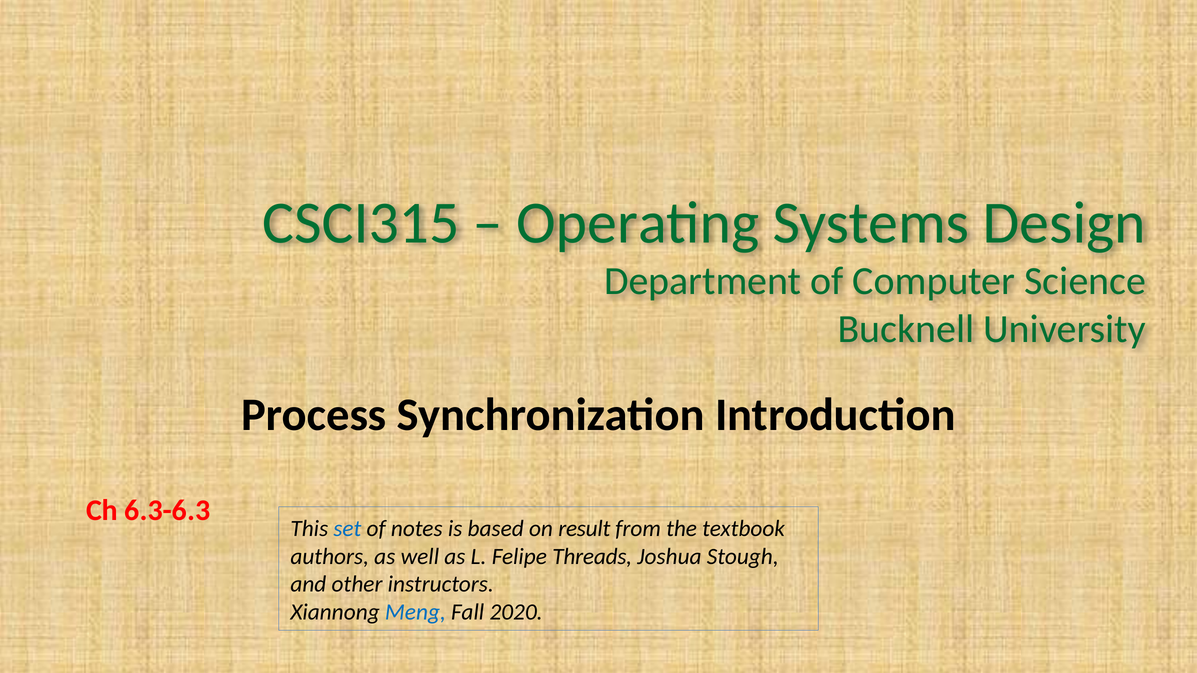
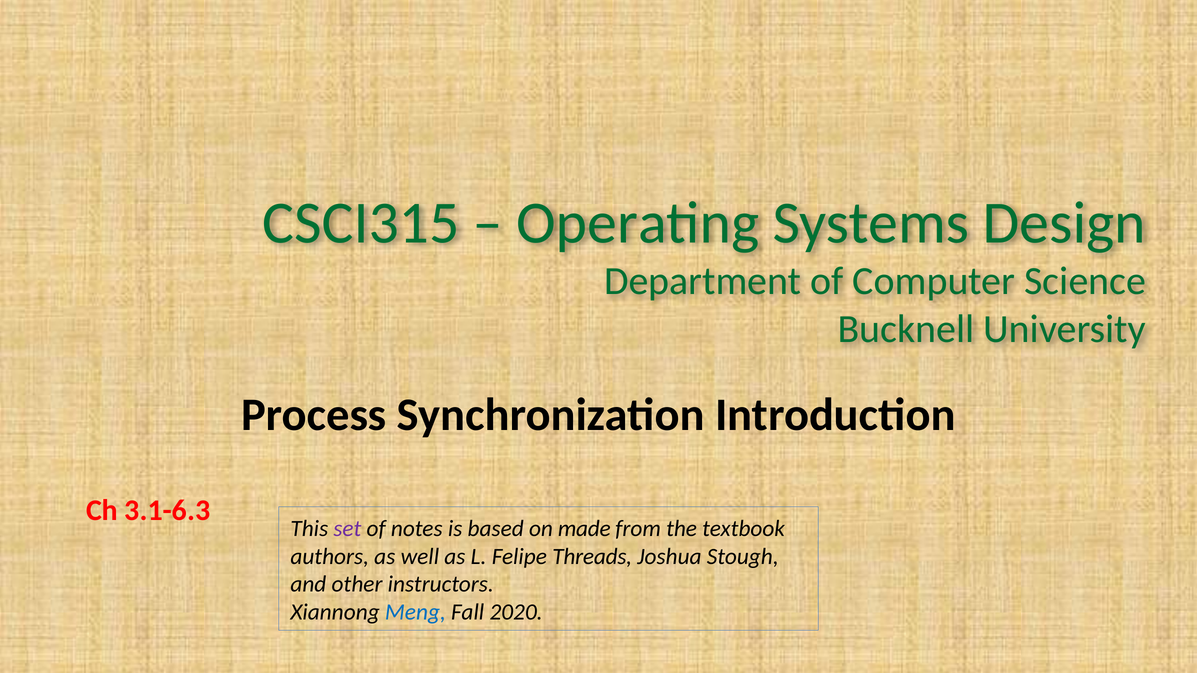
6.3-6.3: 6.3-6.3 -> 3.1-6.3
set colour: blue -> purple
result: result -> made
